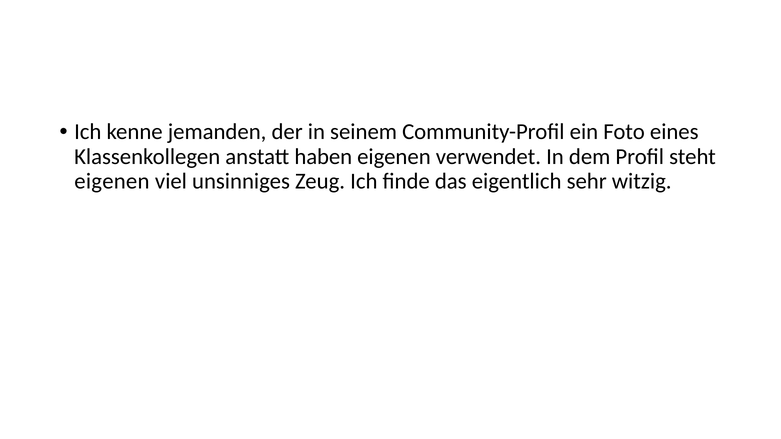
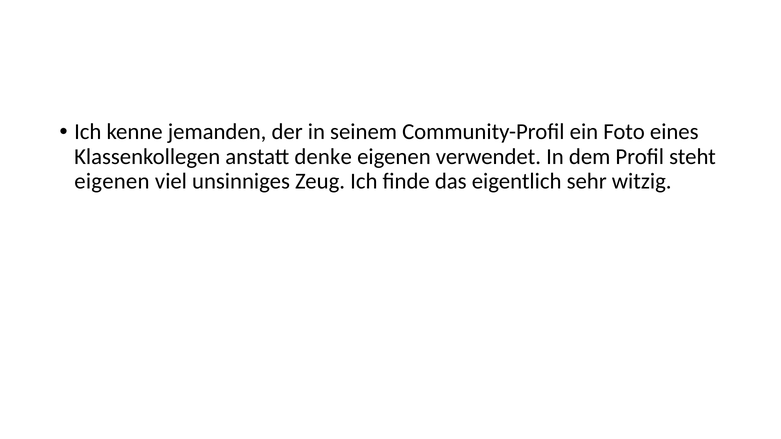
haben: haben -> denke
